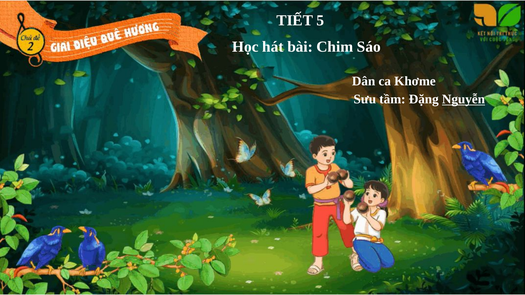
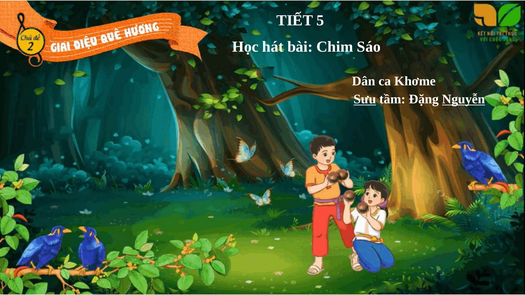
Sưu underline: none -> present
